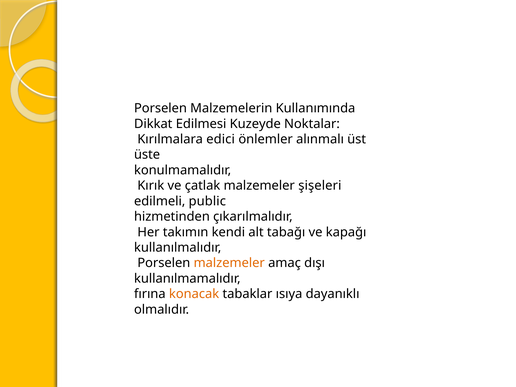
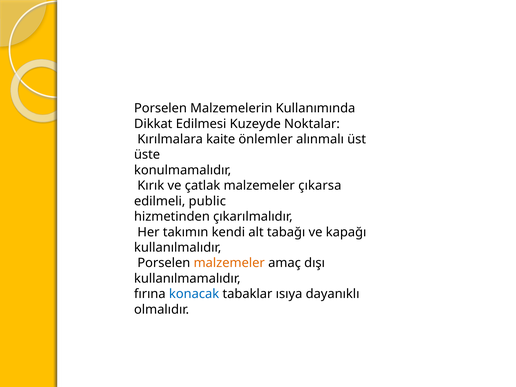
edici: edici -> kaite
şişeleri: şişeleri -> çıkarsa
konacak colour: orange -> blue
